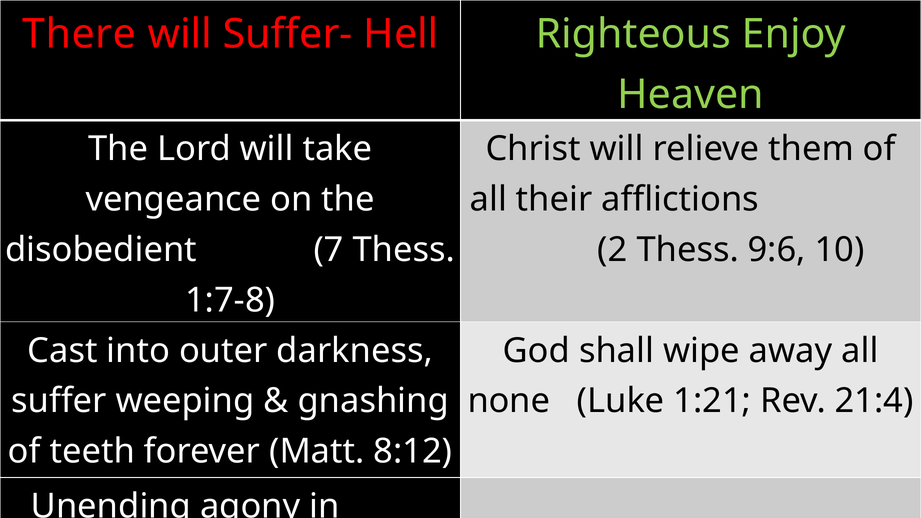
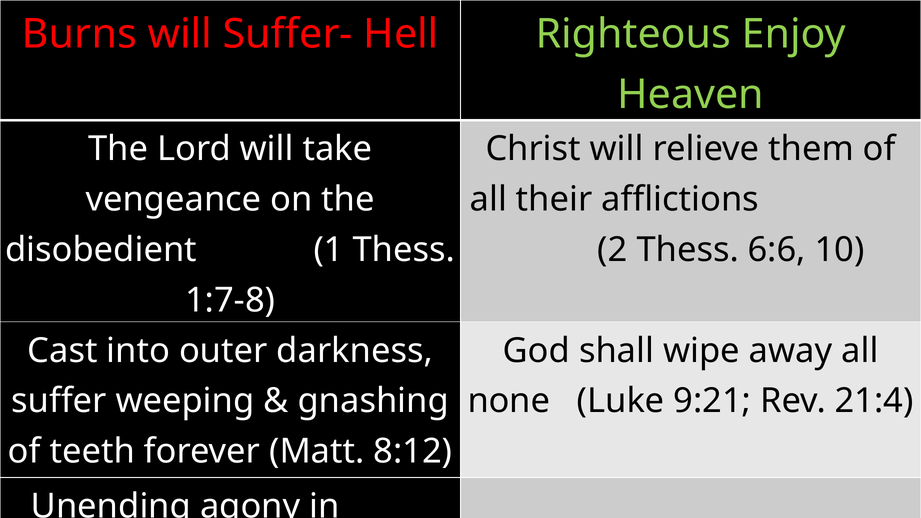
There: There -> Burns
7: 7 -> 1
9:6: 9:6 -> 6:6
1:21: 1:21 -> 9:21
